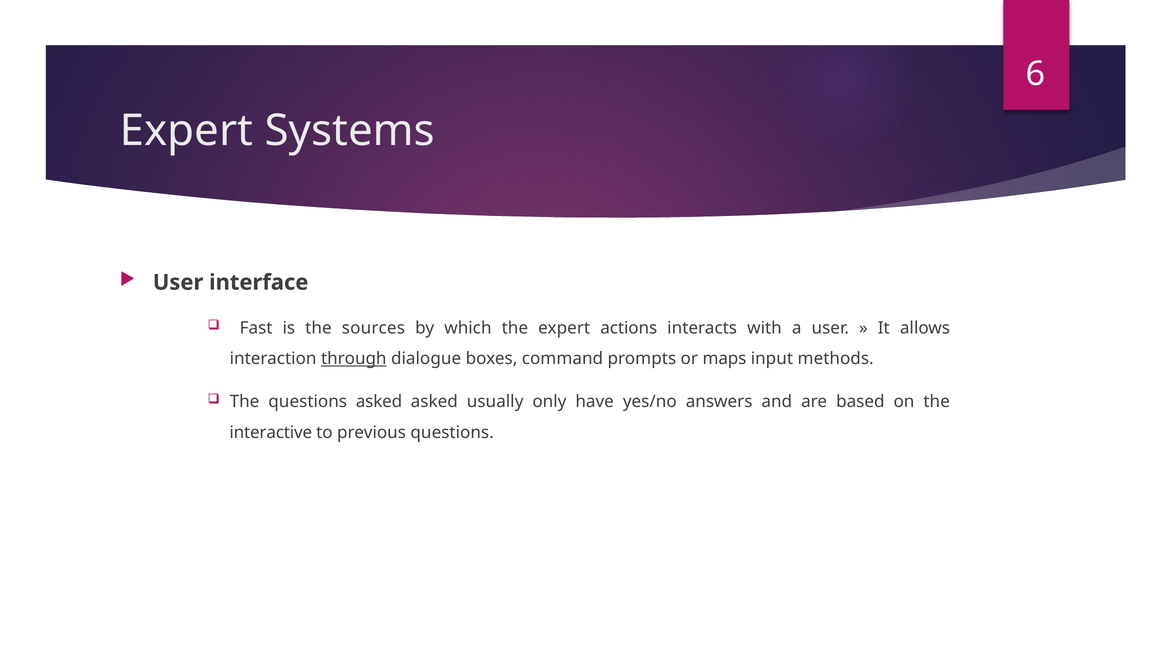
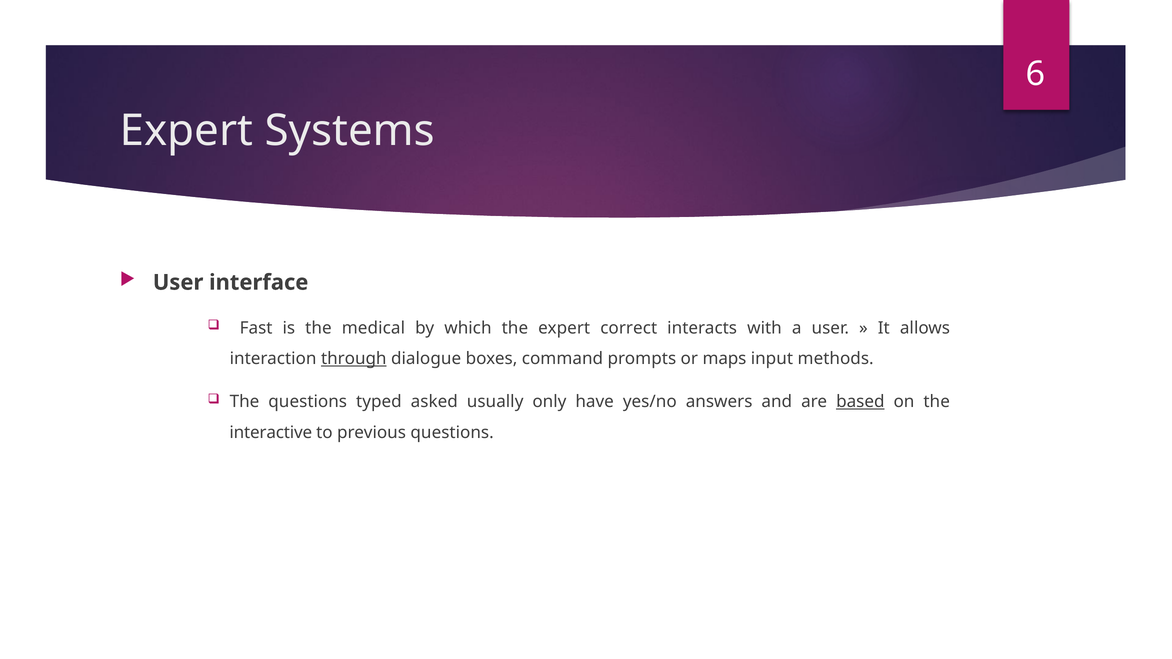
sources: sources -> medical
actions: actions -> correct
questions asked: asked -> typed
based underline: none -> present
